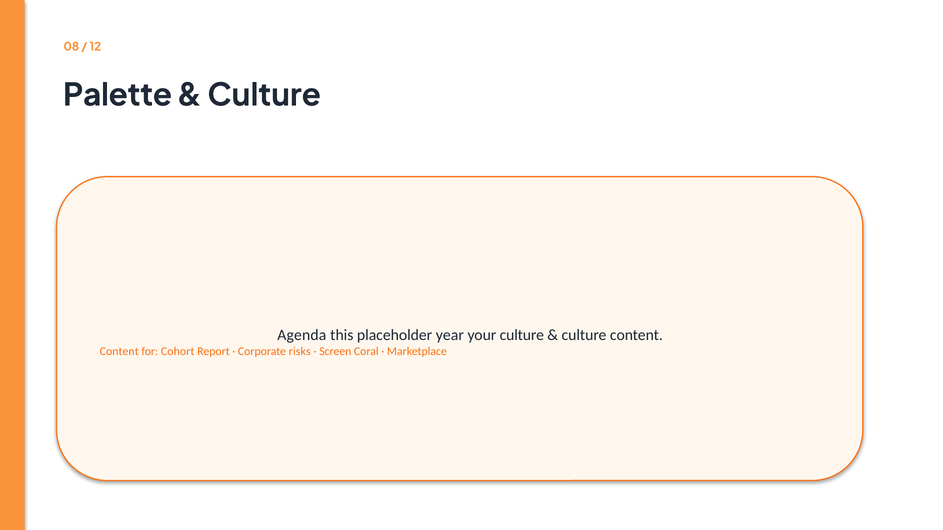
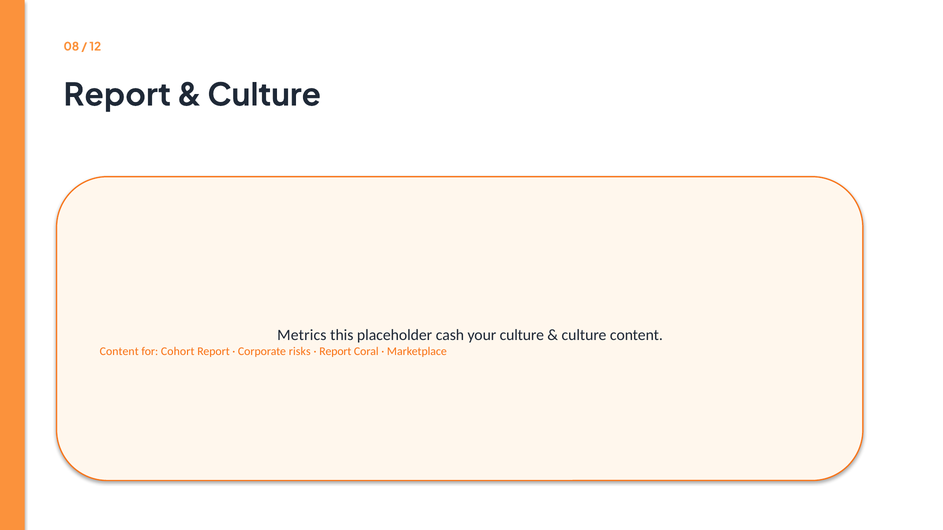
Palette at (118, 95): Palette -> Report
Agenda: Agenda -> Metrics
year: year -> cash
Screen at (335, 351): Screen -> Report
